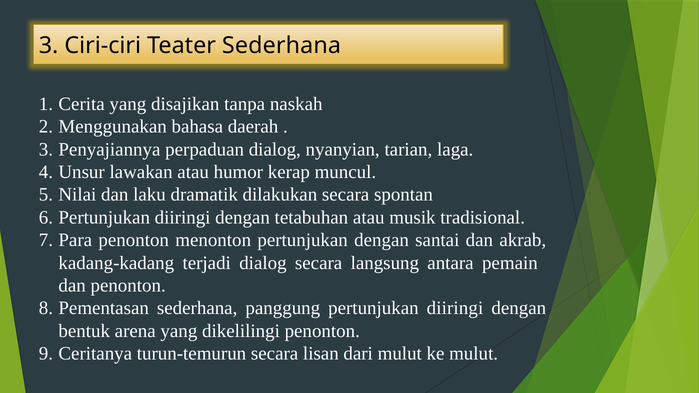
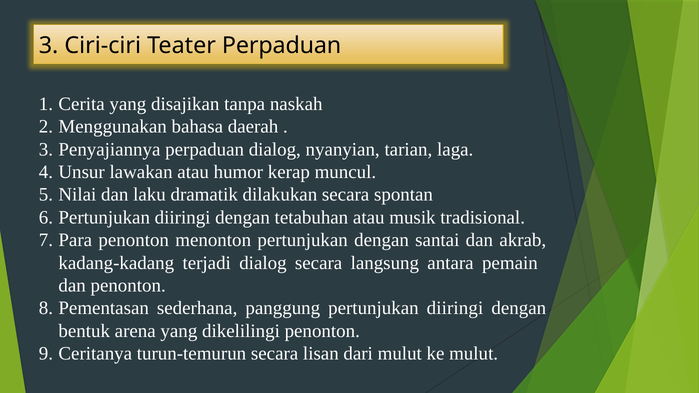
Teater Sederhana: Sederhana -> Perpaduan
